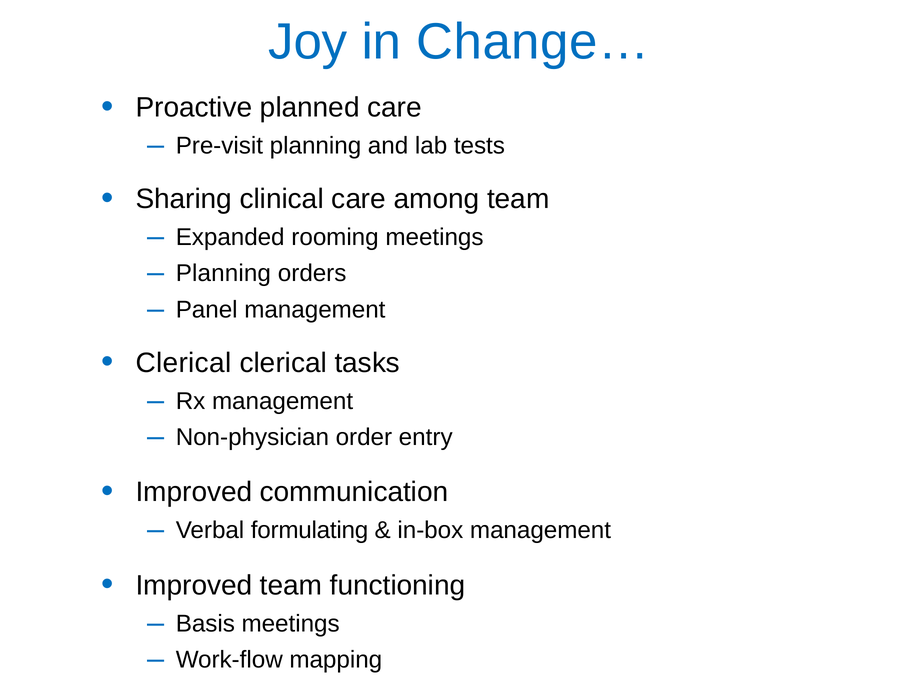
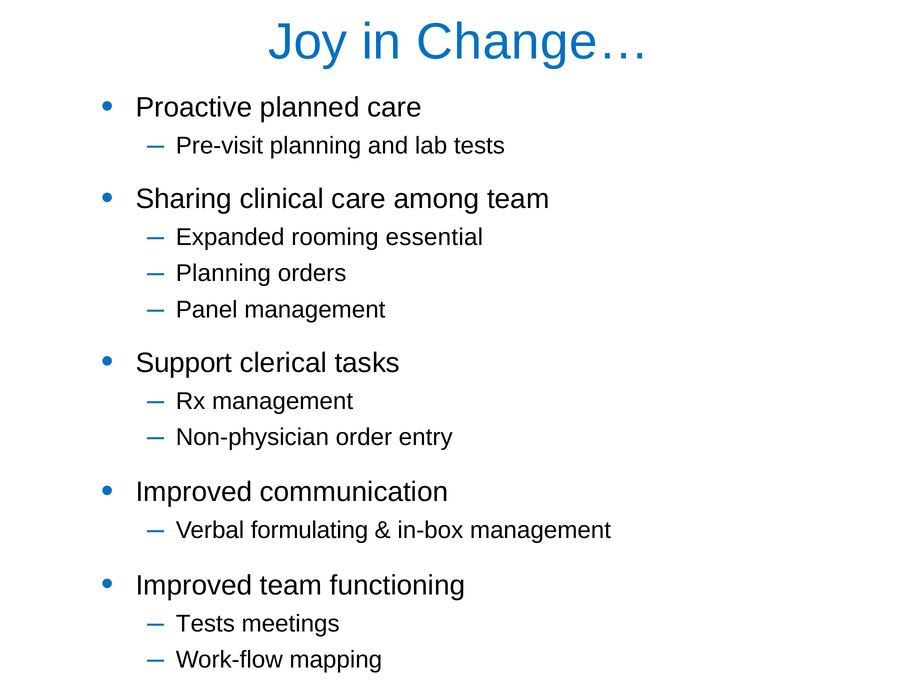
rooming meetings: meetings -> essential
Clerical at (184, 363): Clerical -> Support
Basis at (205, 624): Basis -> Tests
